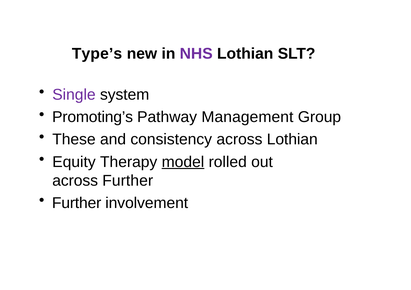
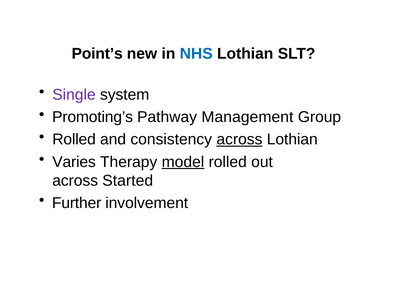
Type’s: Type’s -> Point’s
NHS colour: purple -> blue
These at (74, 140): These -> Rolled
across at (239, 140) underline: none -> present
Equity: Equity -> Varies
across Further: Further -> Started
